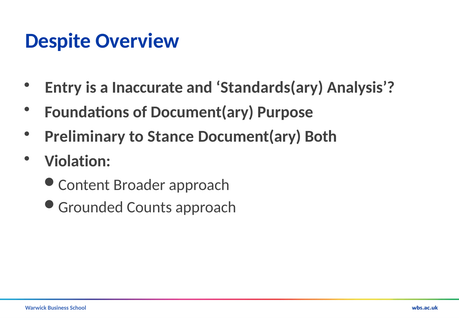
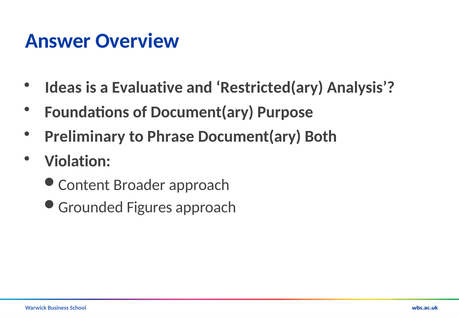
Despite: Despite -> Answer
Entry: Entry -> Ideas
Inaccurate: Inaccurate -> Evaluative
Standards(ary: Standards(ary -> Restricted(ary
Stance: Stance -> Phrase
Counts: Counts -> Figures
